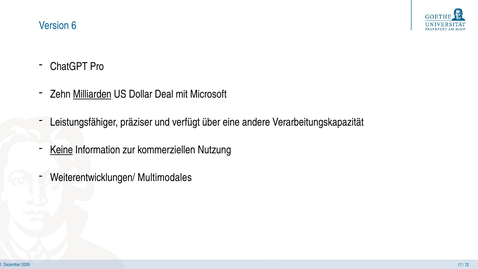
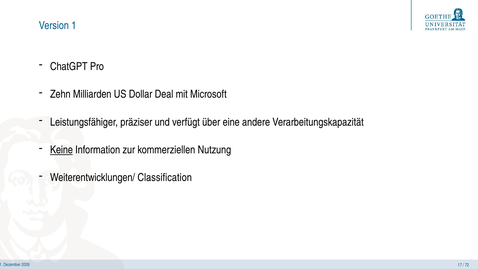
6: 6 -> 1
Milliarden underline: present -> none
Multimodales: Multimodales -> Classification
